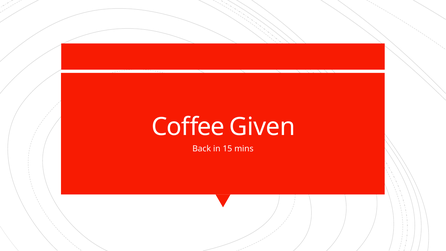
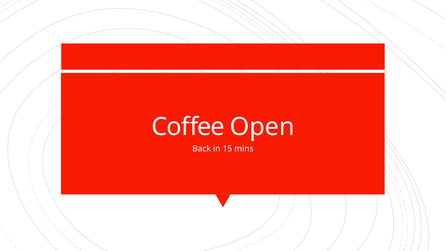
Given: Given -> Open
